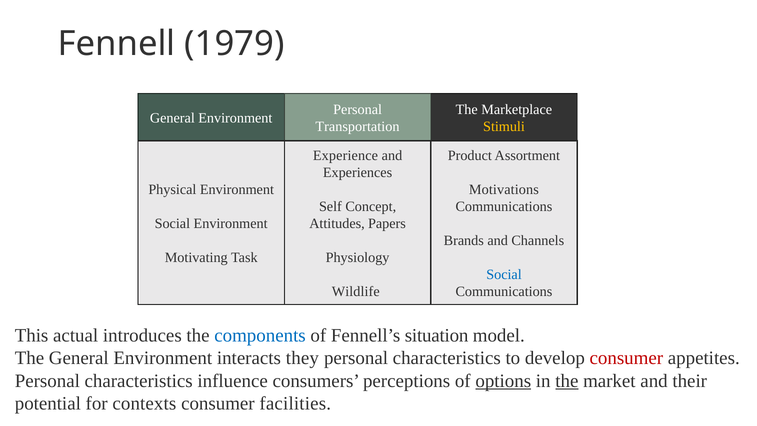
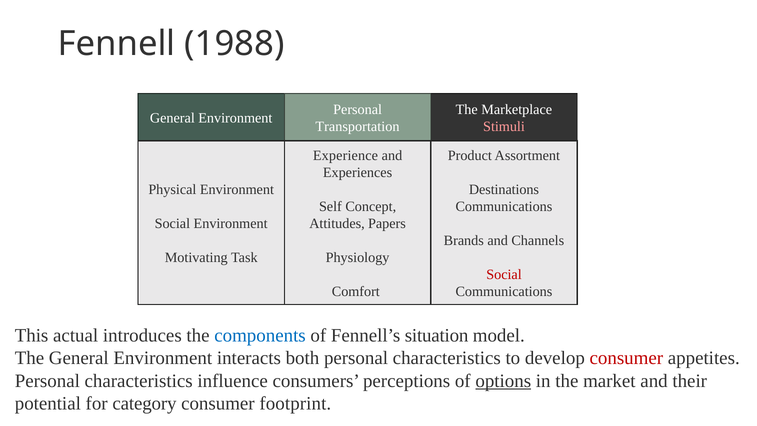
1979: 1979 -> 1988
Stimuli colour: yellow -> pink
Motivations: Motivations -> Destinations
Social at (504, 275) colour: blue -> red
Wildlife: Wildlife -> Comfort
they: they -> both
the at (567, 381) underline: present -> none
contexts: contexts -> category
facilities: facilities -> footprint
